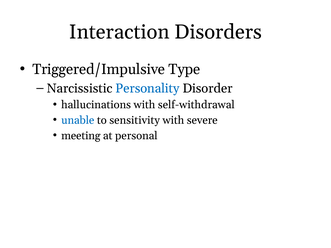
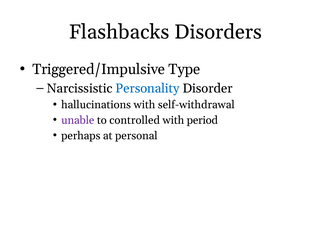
Interaction: Interaction -> Flashbacks
unable colour: blue -> purple
sensitivity: sensitivity -> controlled
severe: severe -> period
meeting: meeting -> perhaps
